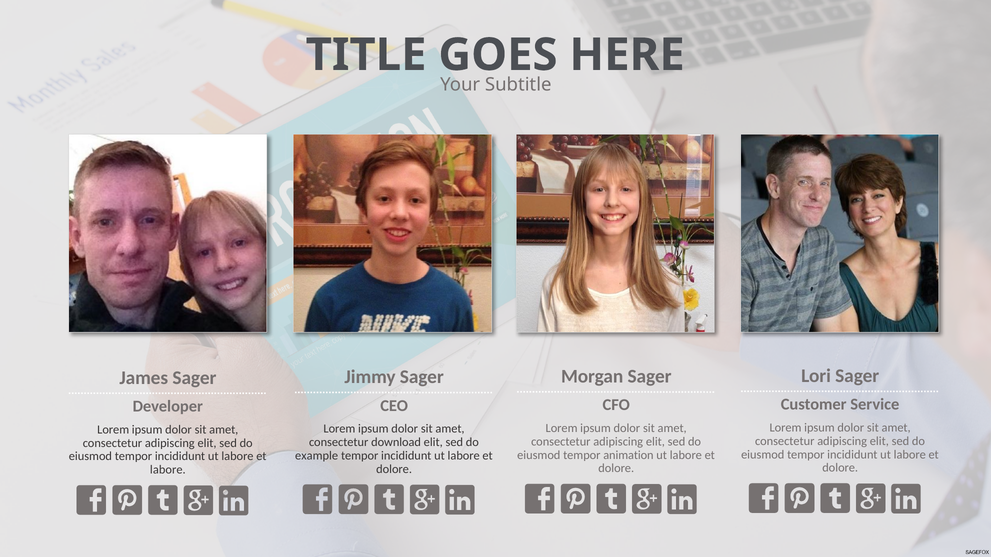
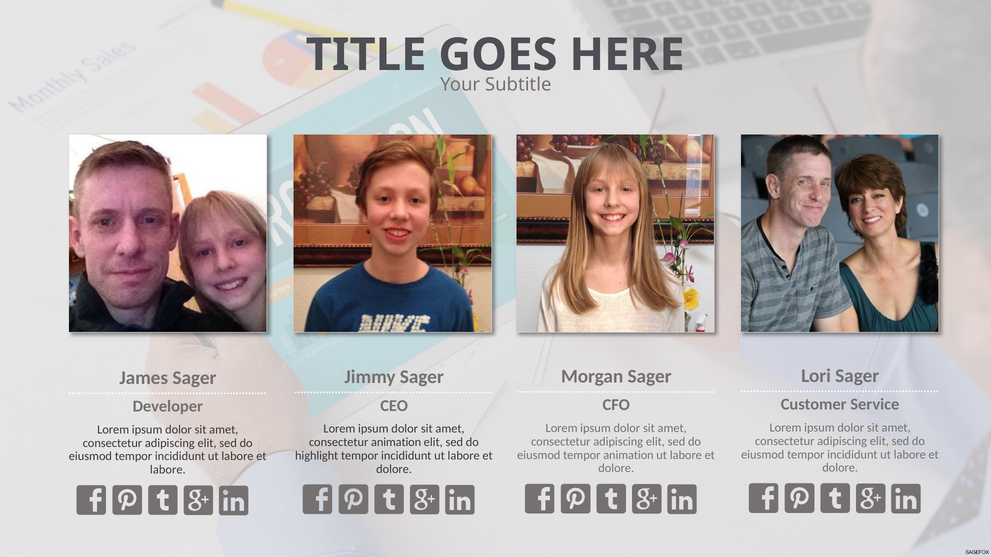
consectetur download: download -> animation
example: example -> highlight
